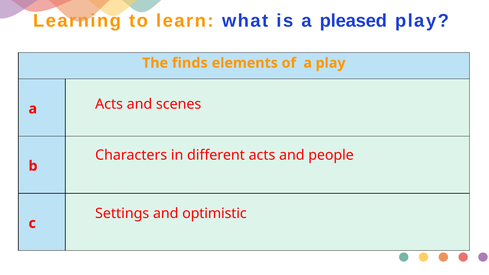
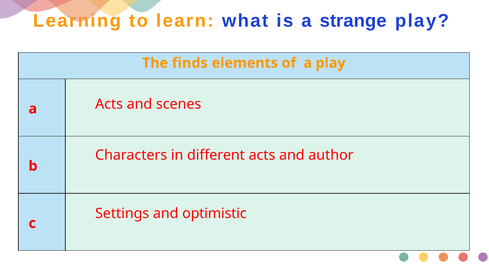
pleased: pleased -> strange
people: people -> author
